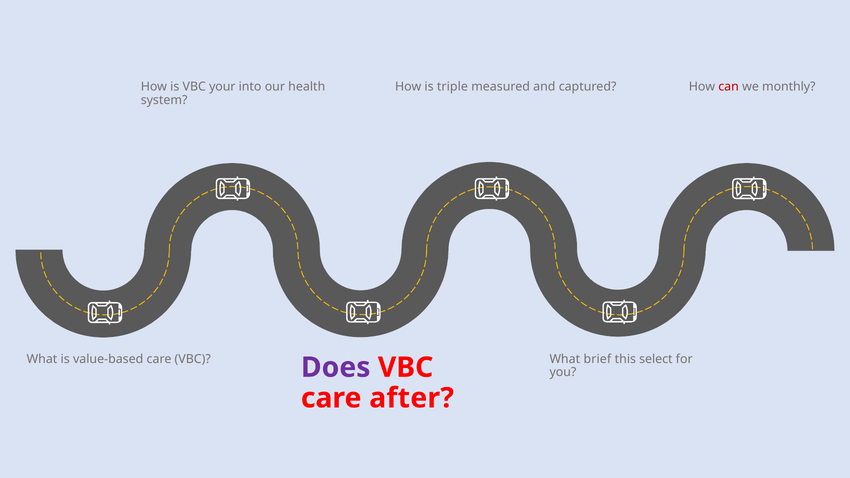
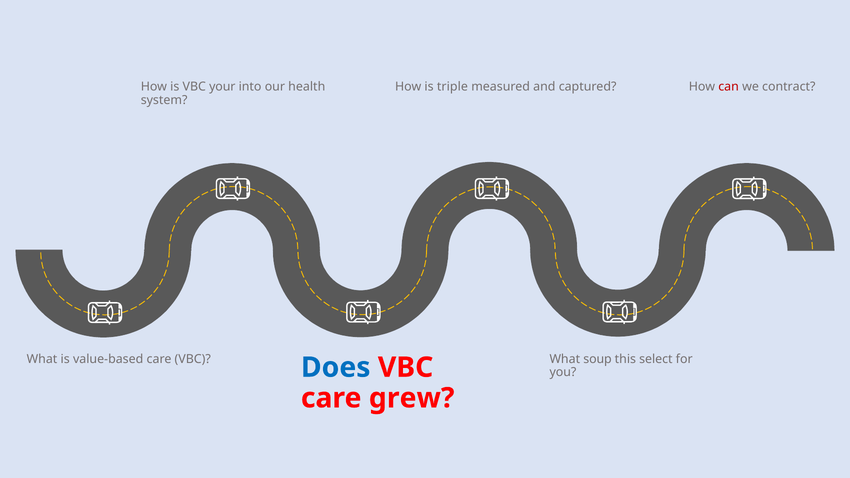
monthly: monthly -> contract
brief: brief -> soup
Does colour: purple -> blue
after: after -> grew
